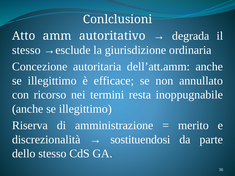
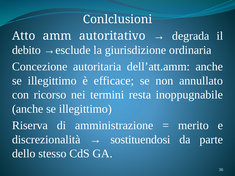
stesso at (26, 50): stesso -> debito
